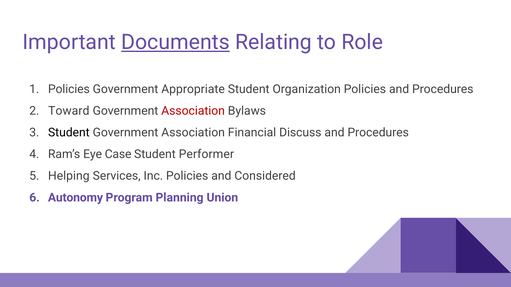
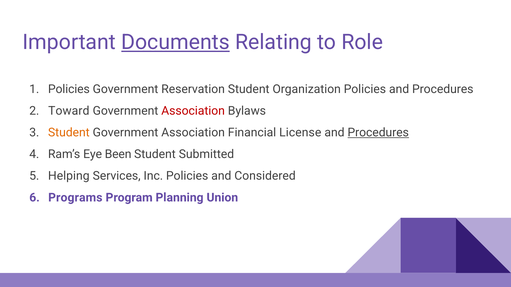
Appropriate: Appropriate -> Reservation
Student at (69, 133) colour: black -> orange
Discuss: Discuss -> License
Procedures at (378, 133) underline: none -> present
Case: Case -> Been
Performer: Performer -> Submitted
Autonomy: Autonomy -> Programs
